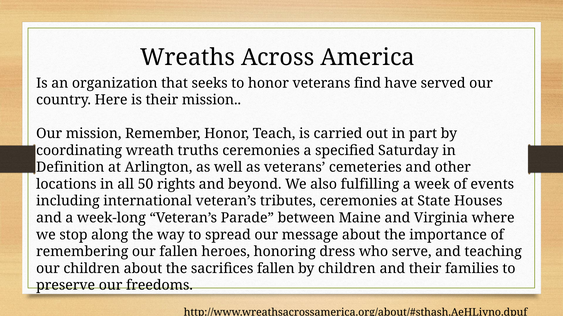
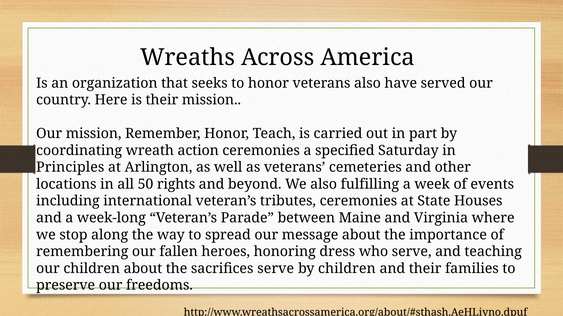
veterans find: find -> also
truths: truths -> action
Definition: Definition -> Principles
sacrifices fallen: fallen -> serve
